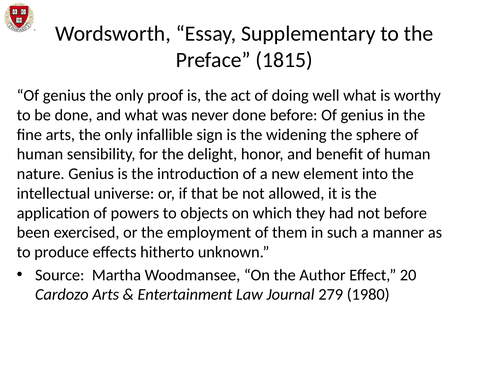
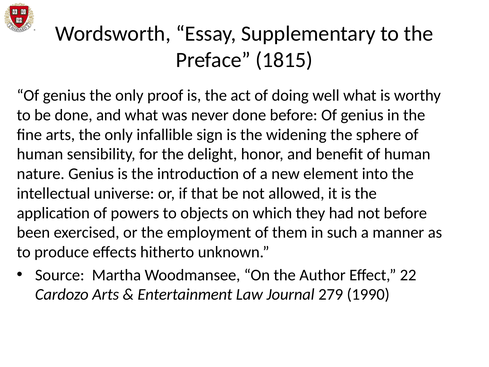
20: 20 -> 22
1980: 1980 -> 1990
